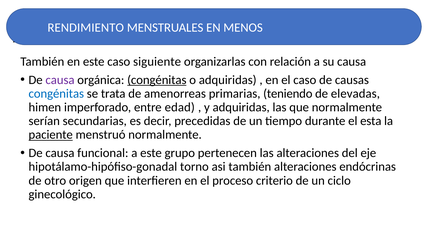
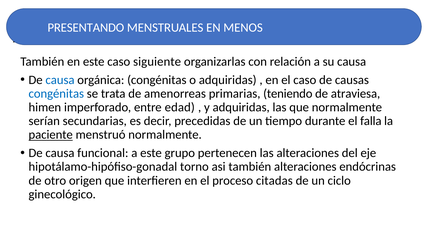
RENDIMIENTO: RENDIMIENTO -> PRESENTANDO
causa at (60, 80) colour: purple -> blue
congénitas at (157, 80) underline: present -> none
elevadas: elevadas -> atraviesa
esta: esta -> falla
criterio: criterio -> citadas
